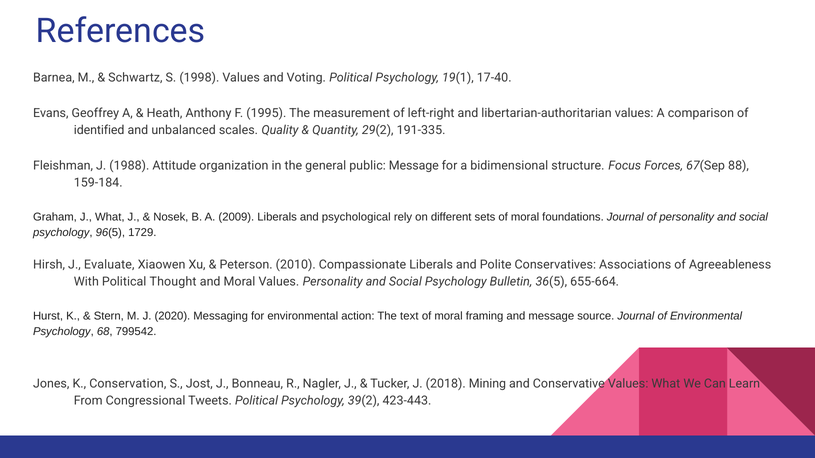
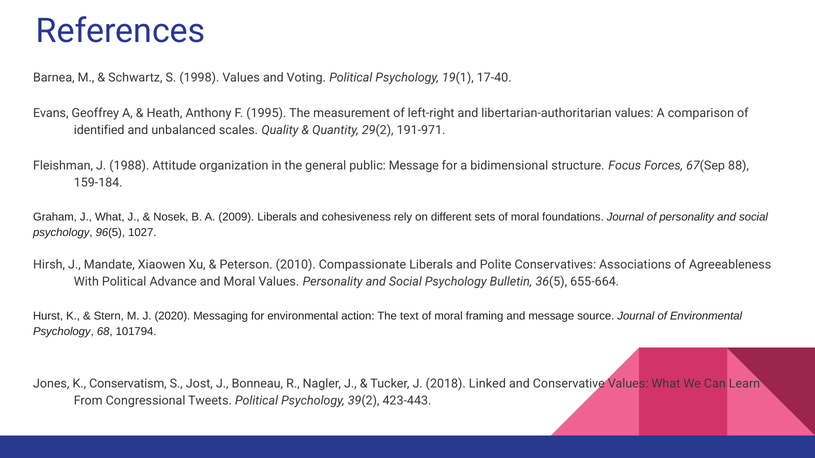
191-335: 191-335 -> 191-971
psychological: psychological -> cohesiveness
1729: 1729 -> 1027
Evaluate: Evaluate -> Mandate
Thought: Thought -> Advance
799542: 799542 -> 101794
Conservation: Conservation -> Conservatism
Mining: Mining -> Linked
